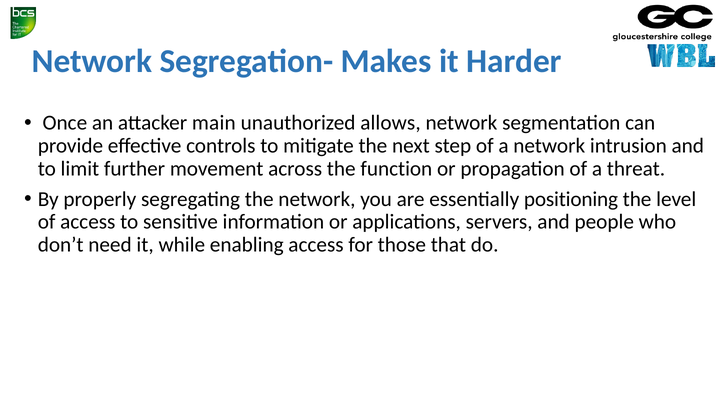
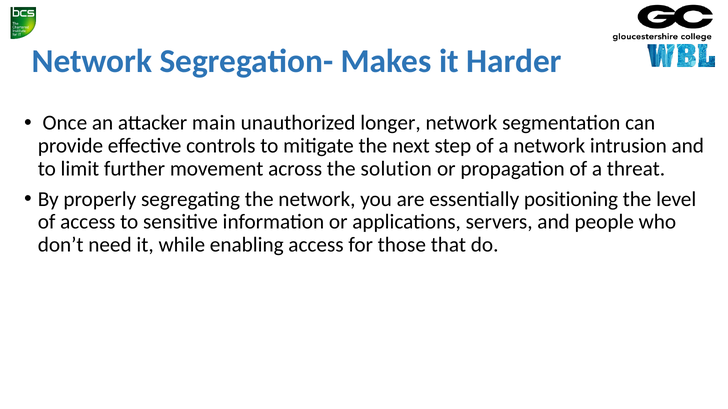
allows: allows -> longer
function: function -> solution
